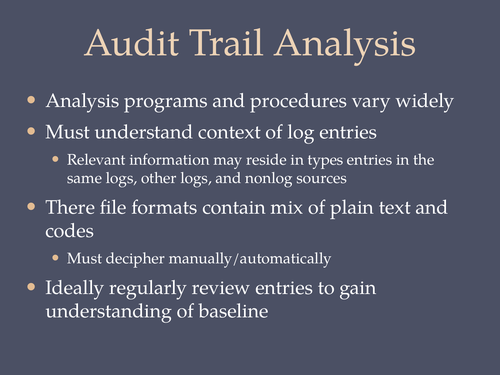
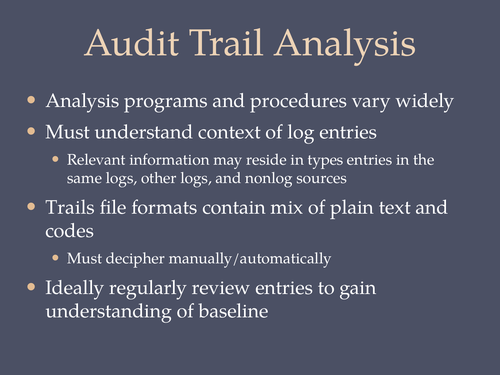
There: There -> Trails
